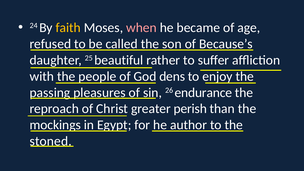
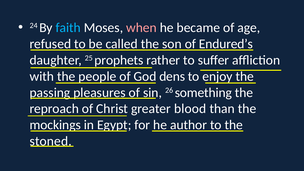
faith colour: yellow -> light blue
Because’s: Because’s -> Endured’s
beautiful: beautiful -> prophets
endurance: endurance -> something
perish: perish -> blood
